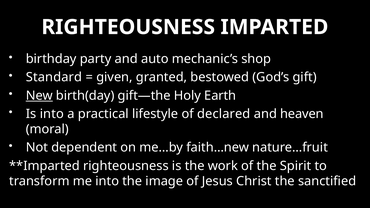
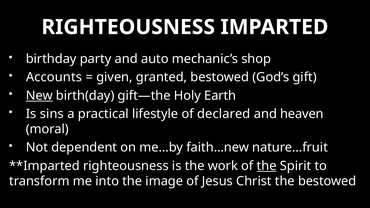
Standard: Standard -> Accounts
Is into: into -> sins
the at (267, 166) underline: none -> present
the sanctified: sanctified -> bestowed
